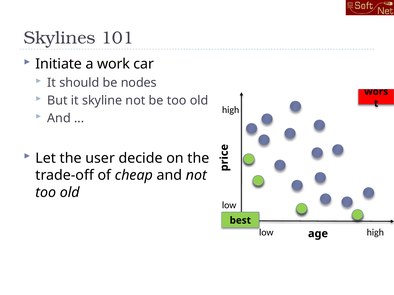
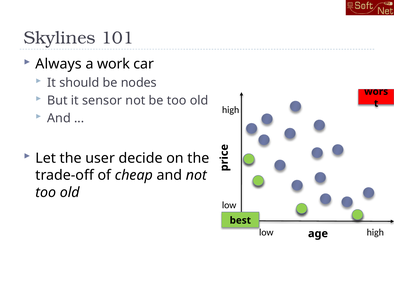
Initiate: Initiate -> Always
skyline: skyline -> sensor
